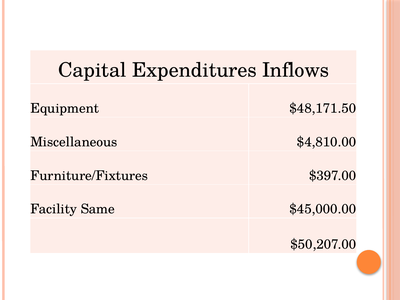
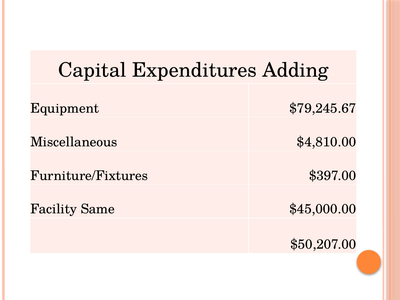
Inflows: Inflows -> Adding
$48,171.50: $48,171.50 -> $79,245.67
